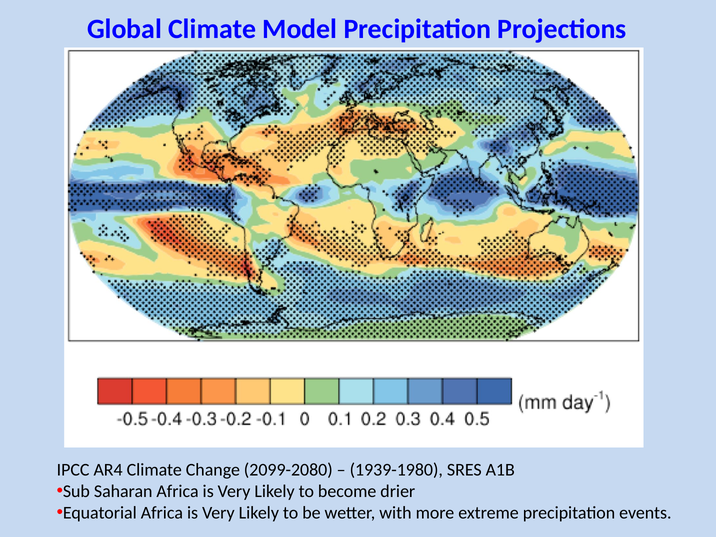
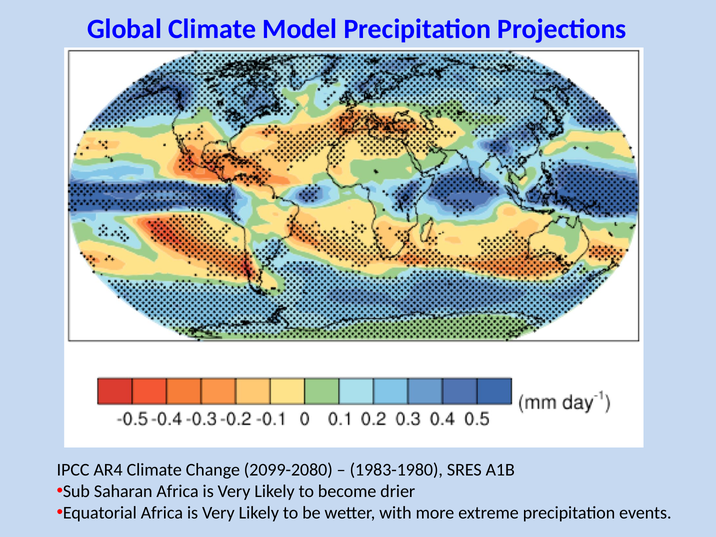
1939-1980: 1939-1980 -> 1983-1980
